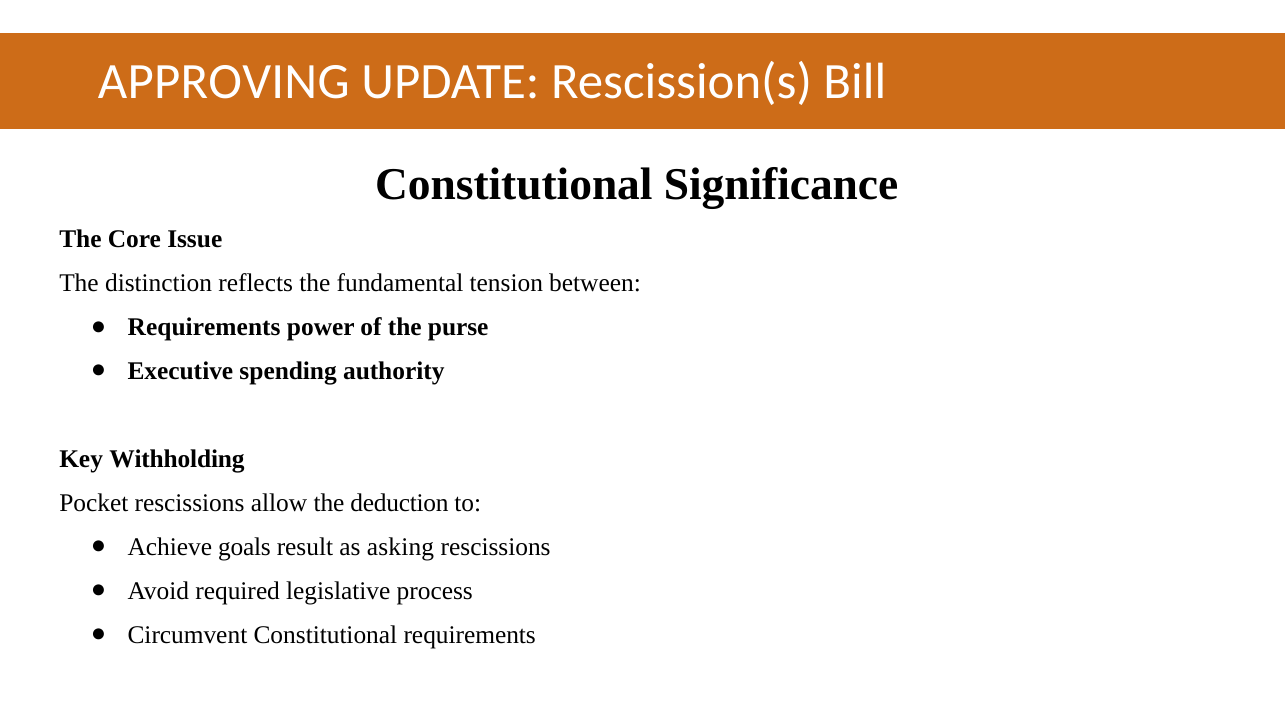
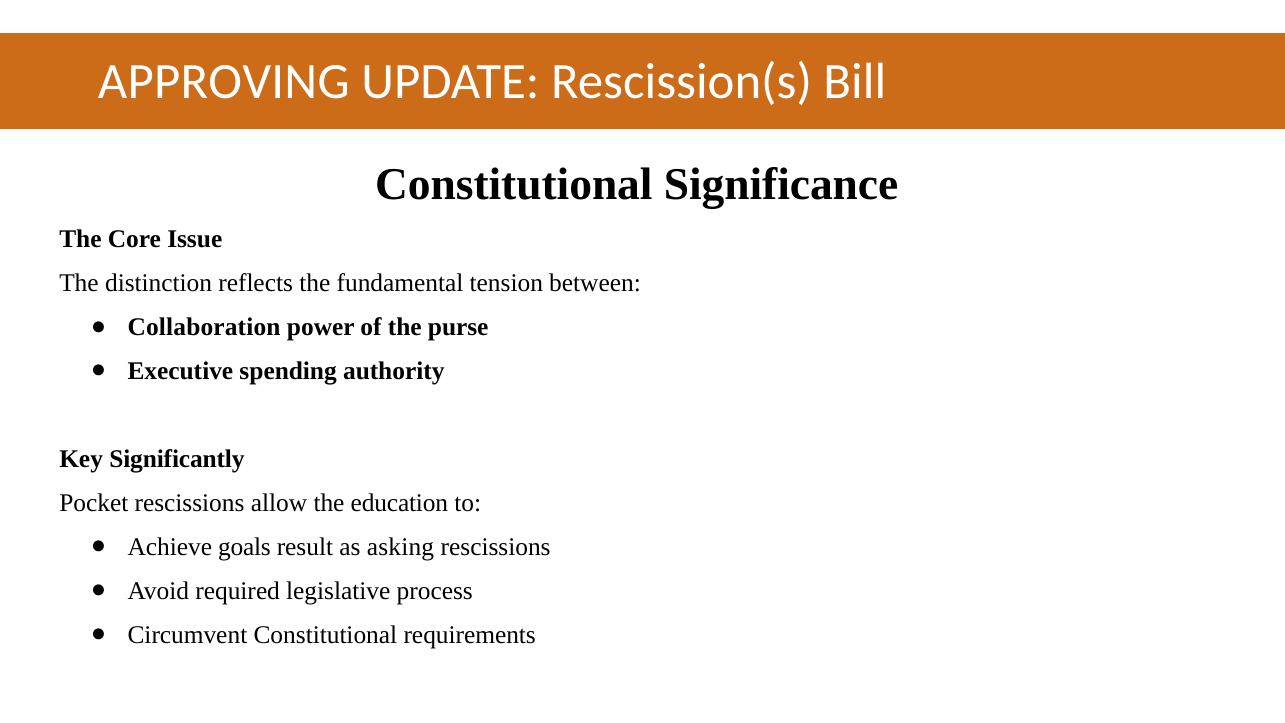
Requirements at (204, 327): Requirements -> Collaboration
Withholding: Withholding -> Significantly
deduction: deduction -> education
